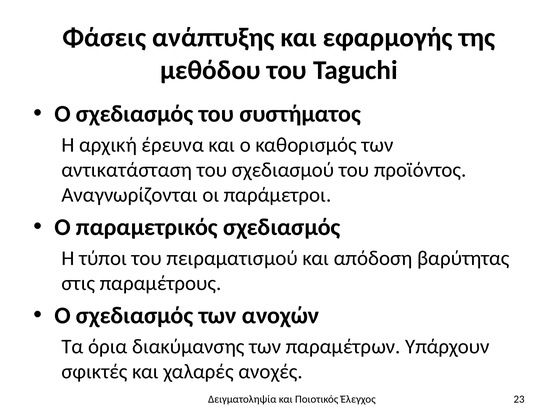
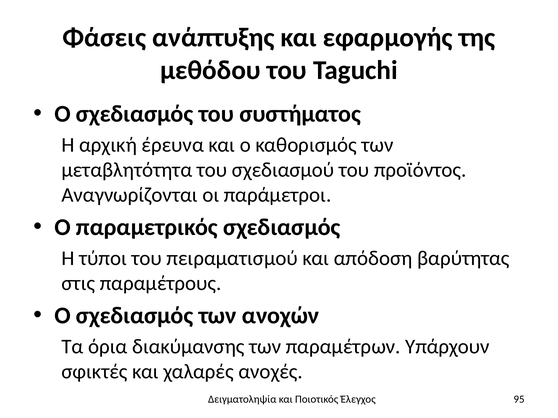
αντικατάσταση: αντικατάσταση -> μεταβλητότητα
23: 23 -> 95
